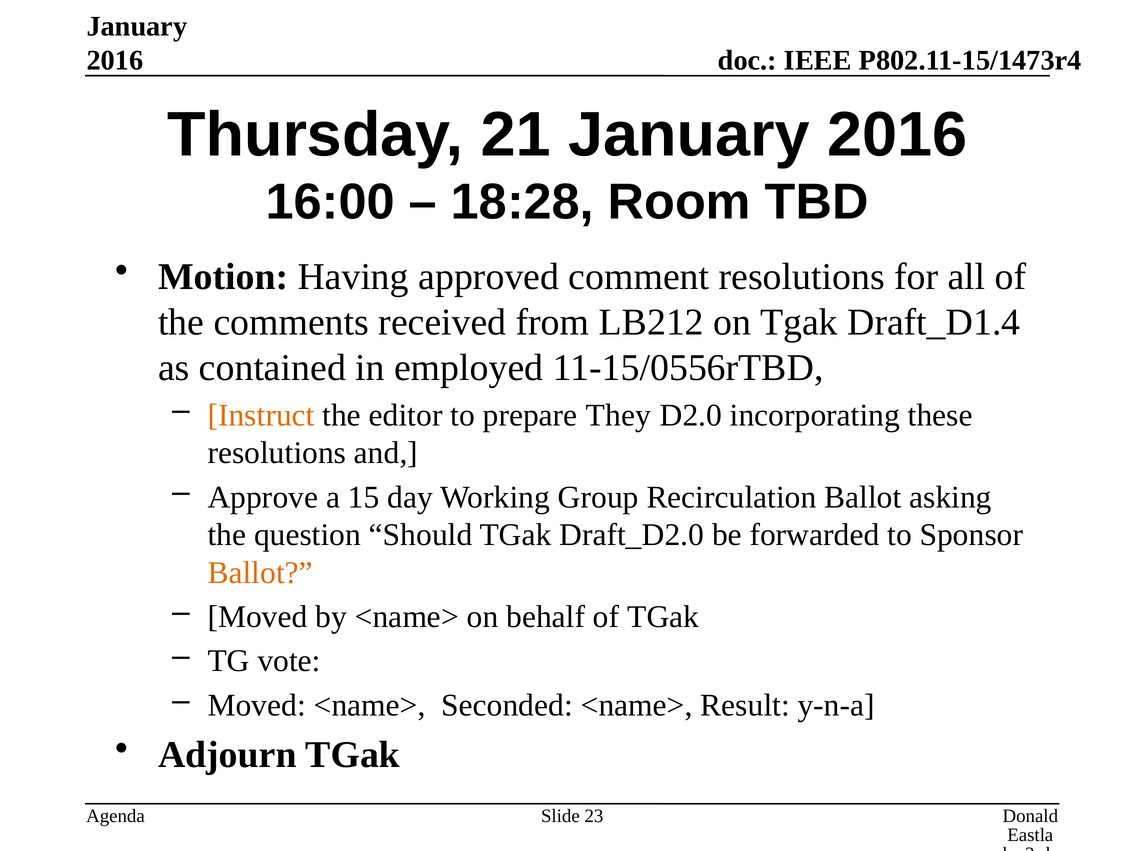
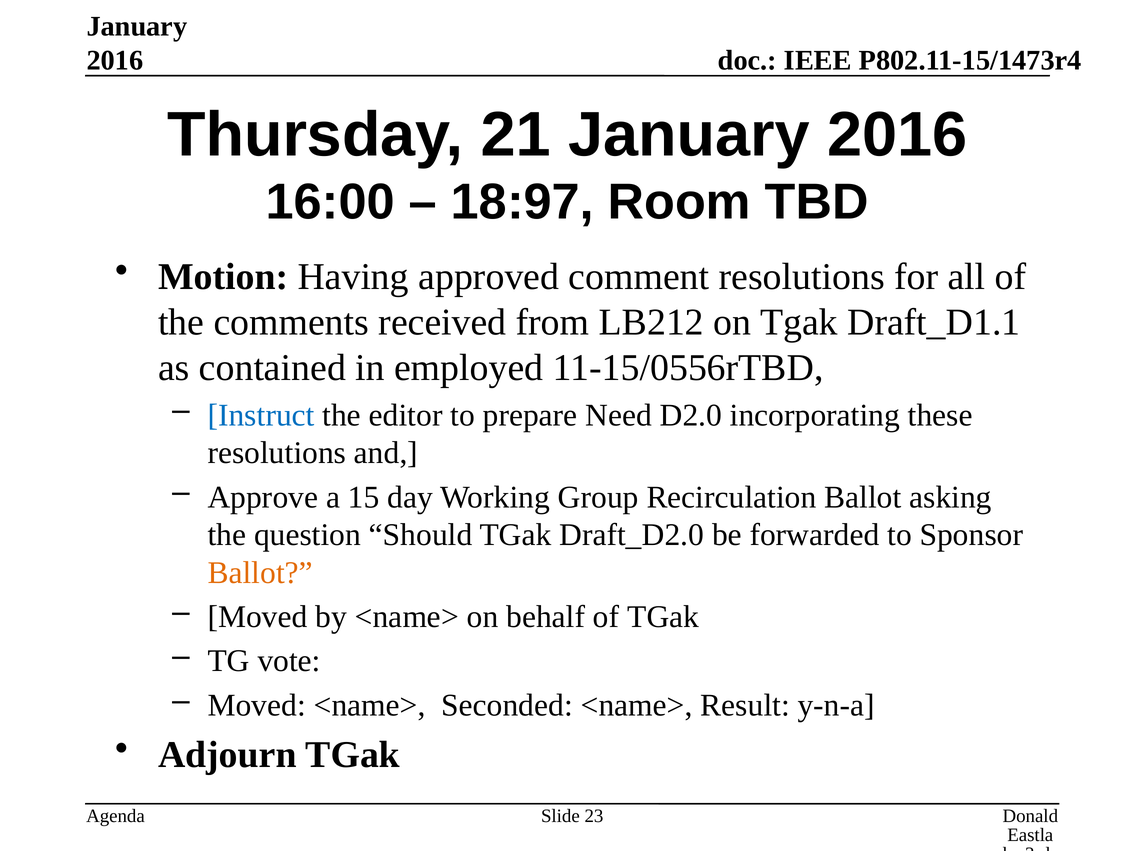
18:28: 18:28 -> 18:97
Draft_D1.4: Draft_D1.4 -> Draft_D1.1
Instruct colour: orange -> blue
They: They -> Need
